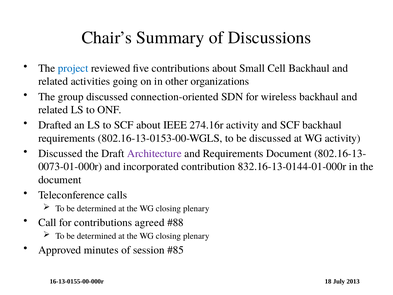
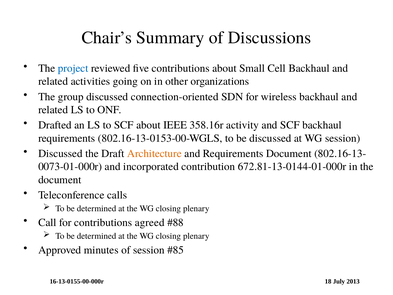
274.16r: 274.16r -> 358.16r
WG activity: activity -> session
Architecture colour: purple -> orange
832.16-13-0144-01-000r: 832.16-13-0144-01-000r -> 672.81-13-0144-01-000r
